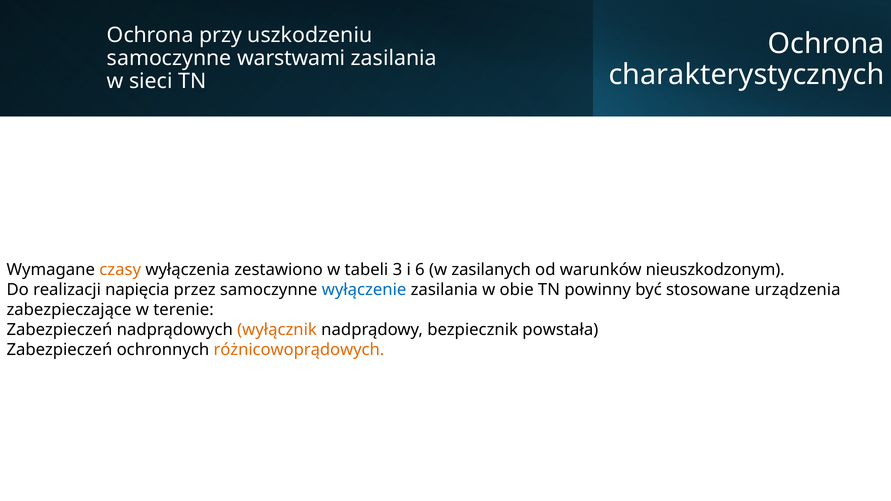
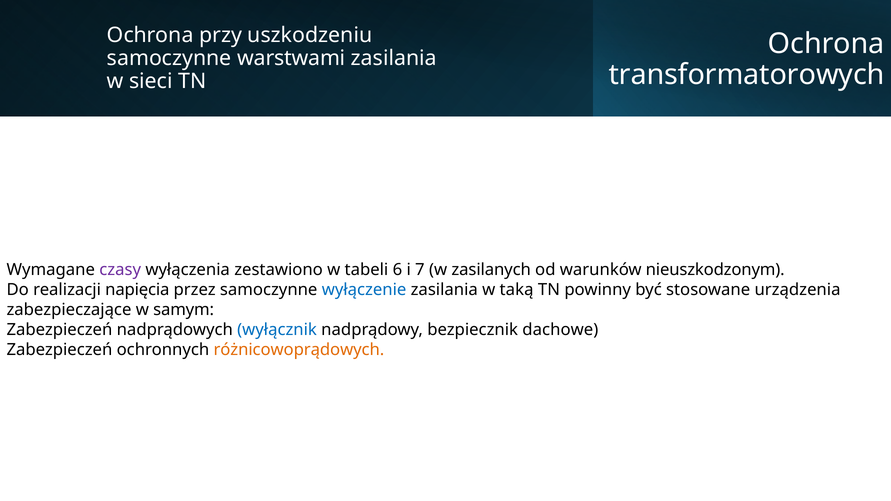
charakterystycznych: charakterystycznych -> transformatorowych
czasy colour: orange -> purple
3: 3 -> 6
6: 6 -> 7
obie: obie -> taką
terenie: terenie -> samym
wyłącznik colour: orange -> blue
powstała: powstała -> dachowe
